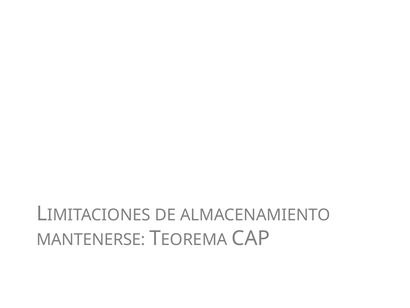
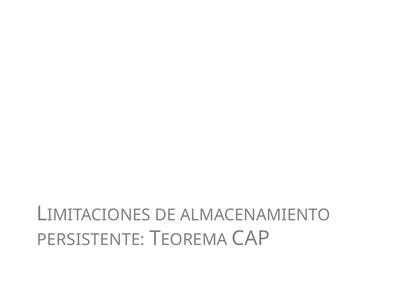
MANTENERSE: MANTENERSE -> PERSISTENTE
